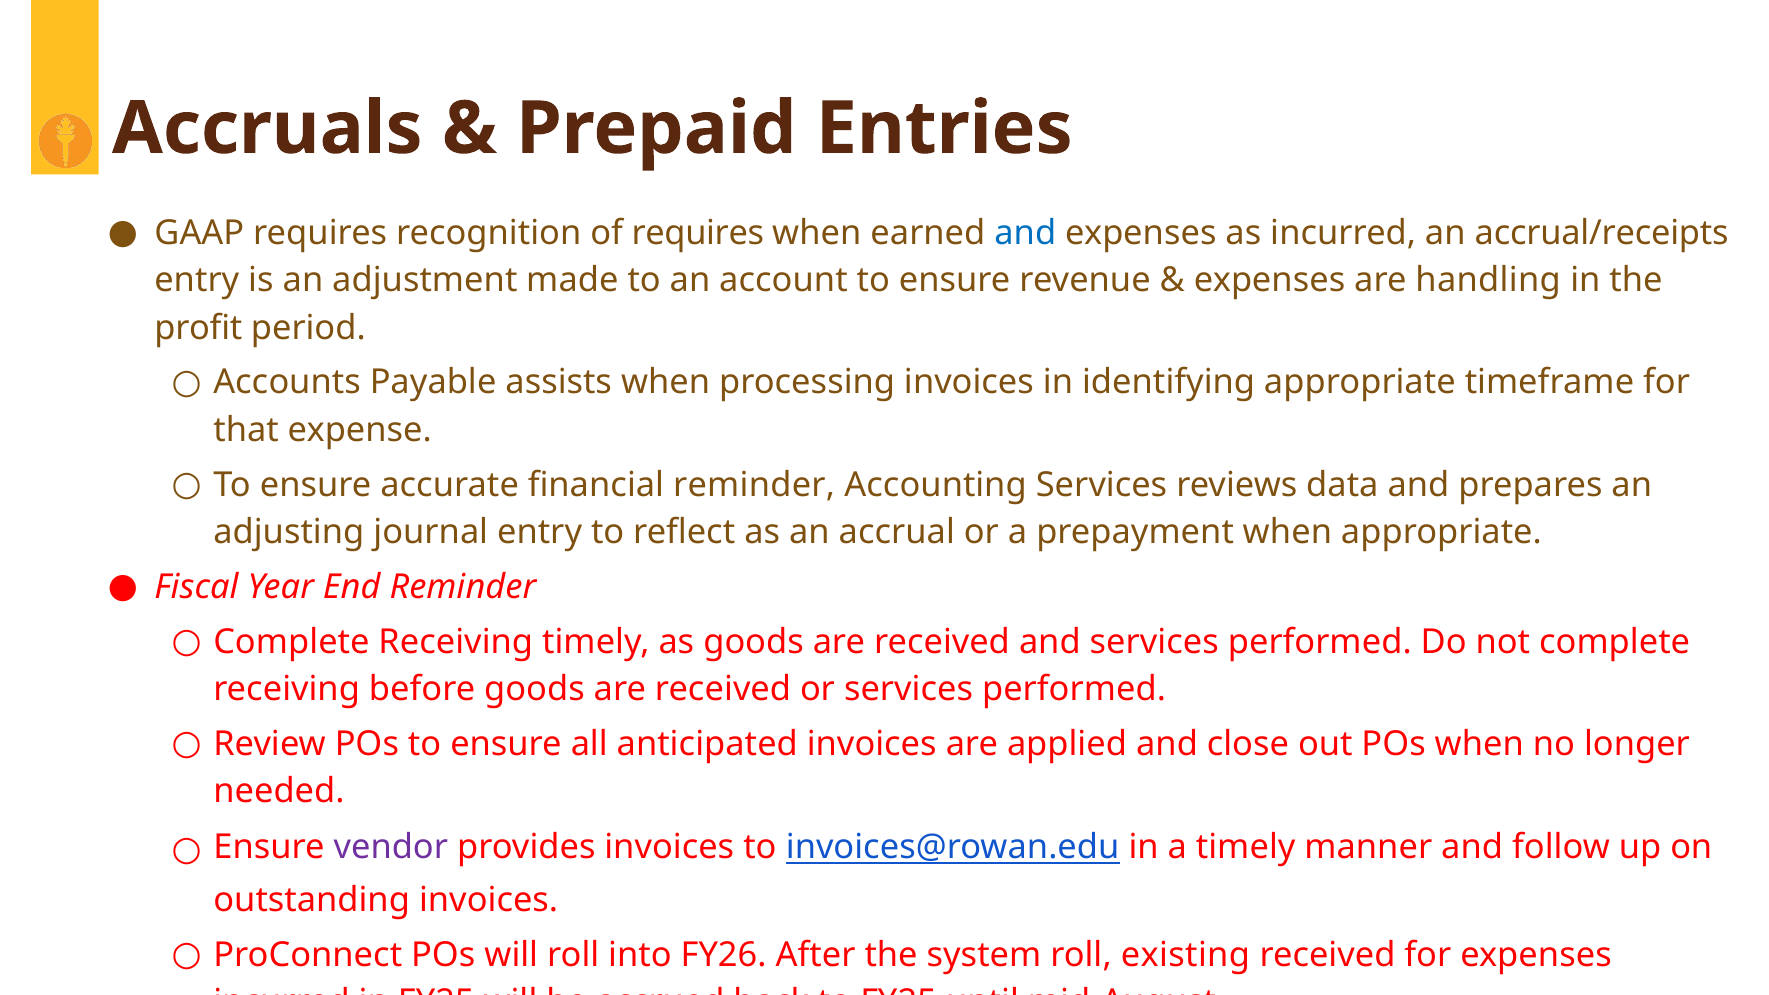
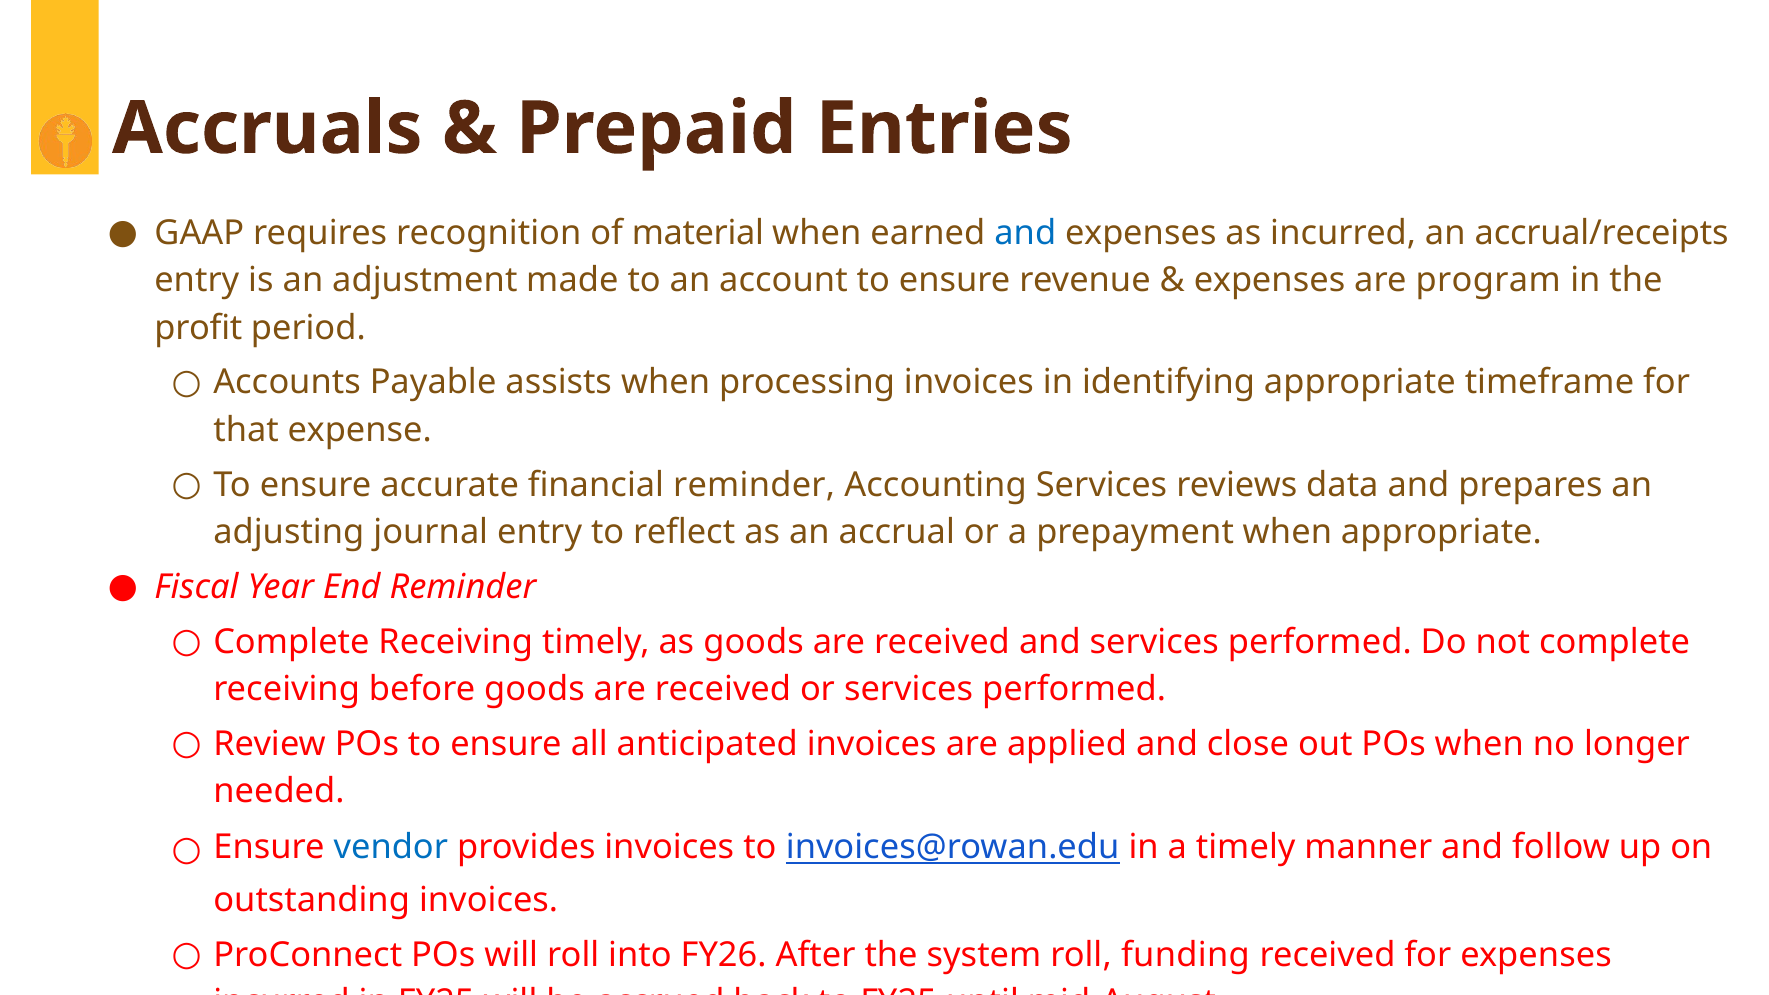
of requires: requires -> material
handling: handling -> program
vendor colour: purple -> blue
existing: existing -> funding
